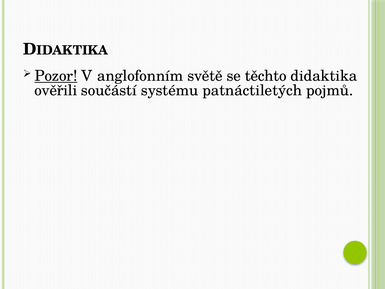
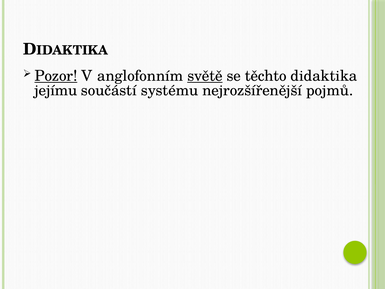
světě underline: none -> present
ověřili: ověřili -> jejímu
patnáctiletých: patnáctiletých -> nejrozšířenější
